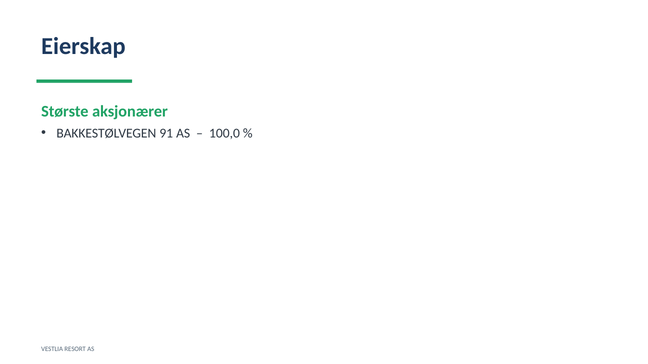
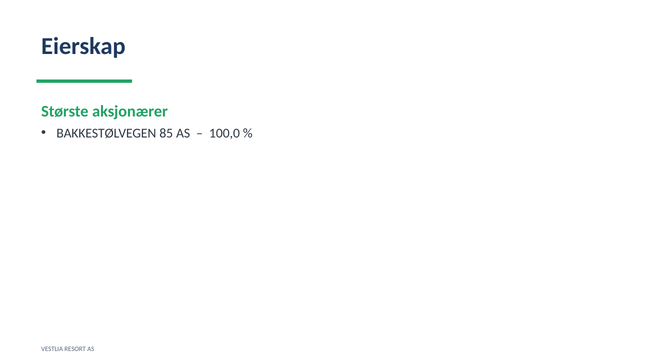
91: 91 -> 85
